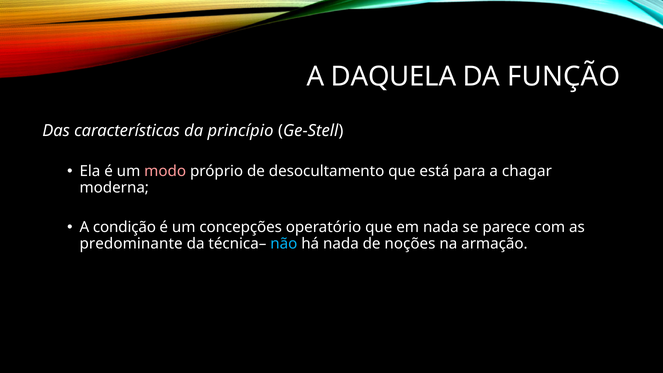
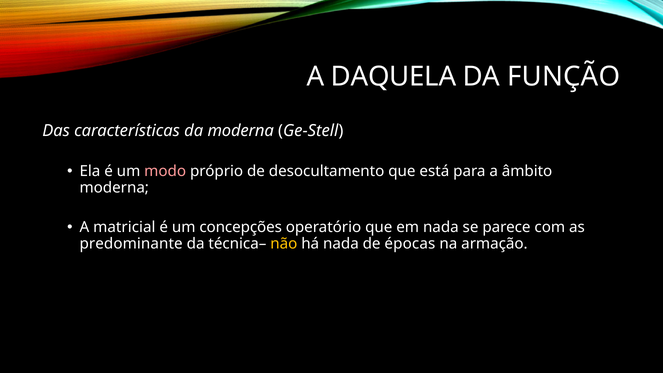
da princípio: princípio -> moderna
chagar: chagar -> âmbito
condição: condição -> matricial
não colour: light blue -> yellow
noções: noções -> épocas
